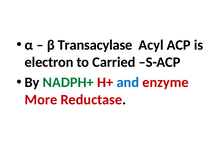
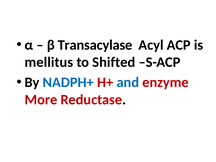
electron: electron -> mellitus
Carried: Carried -> Shifted
NADPH+ colour: green -> blue
